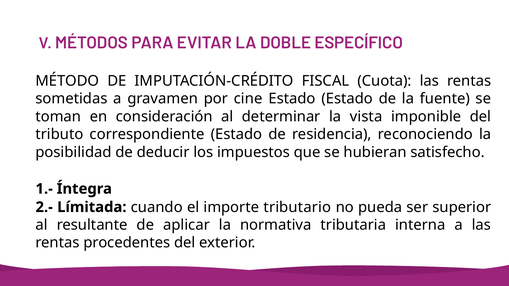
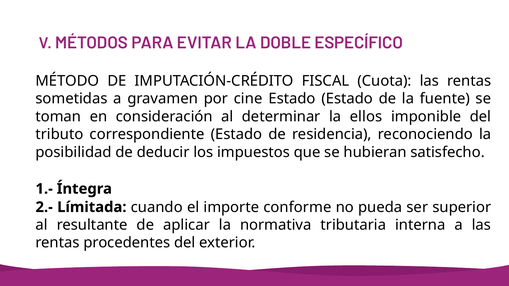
vista: vista -> ellos
tributario: tributario -> conforme
